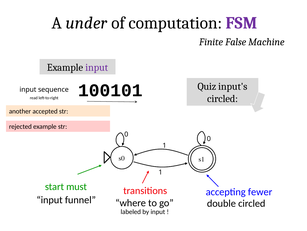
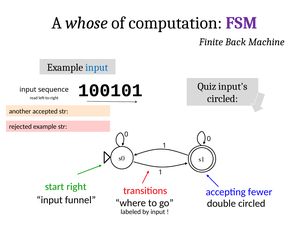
under: under -> whose
False: False -> Back
input at (97, 67) colour: purple -> blue
must: must -> right
